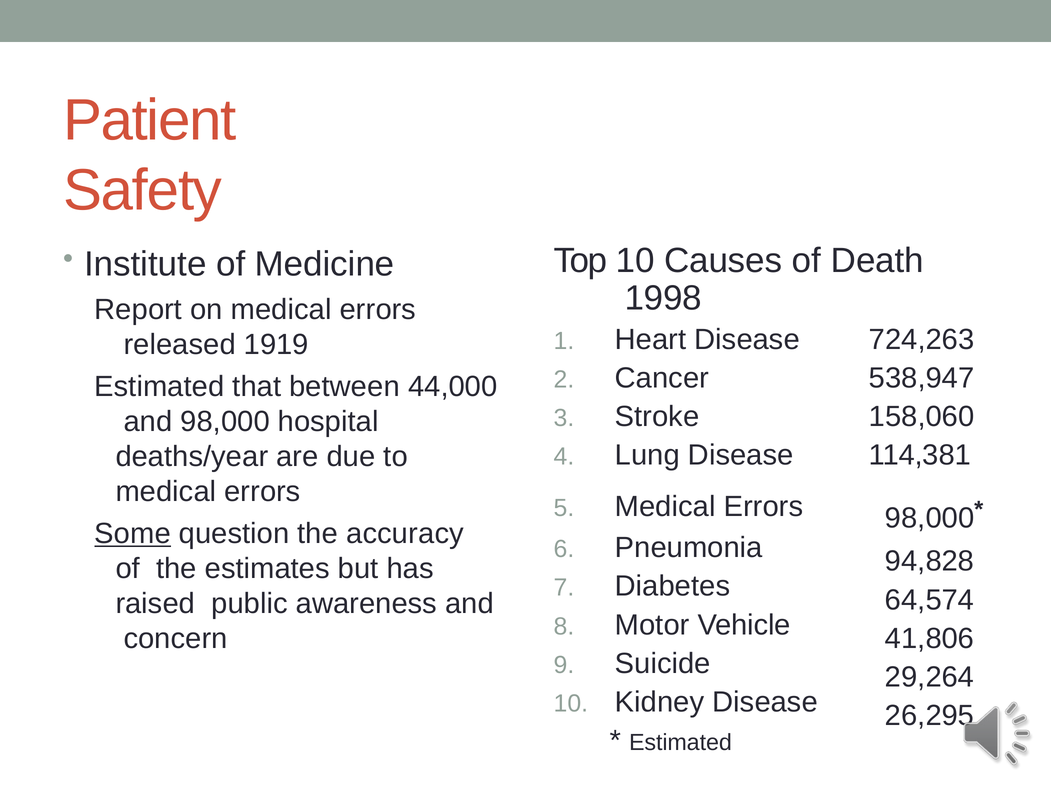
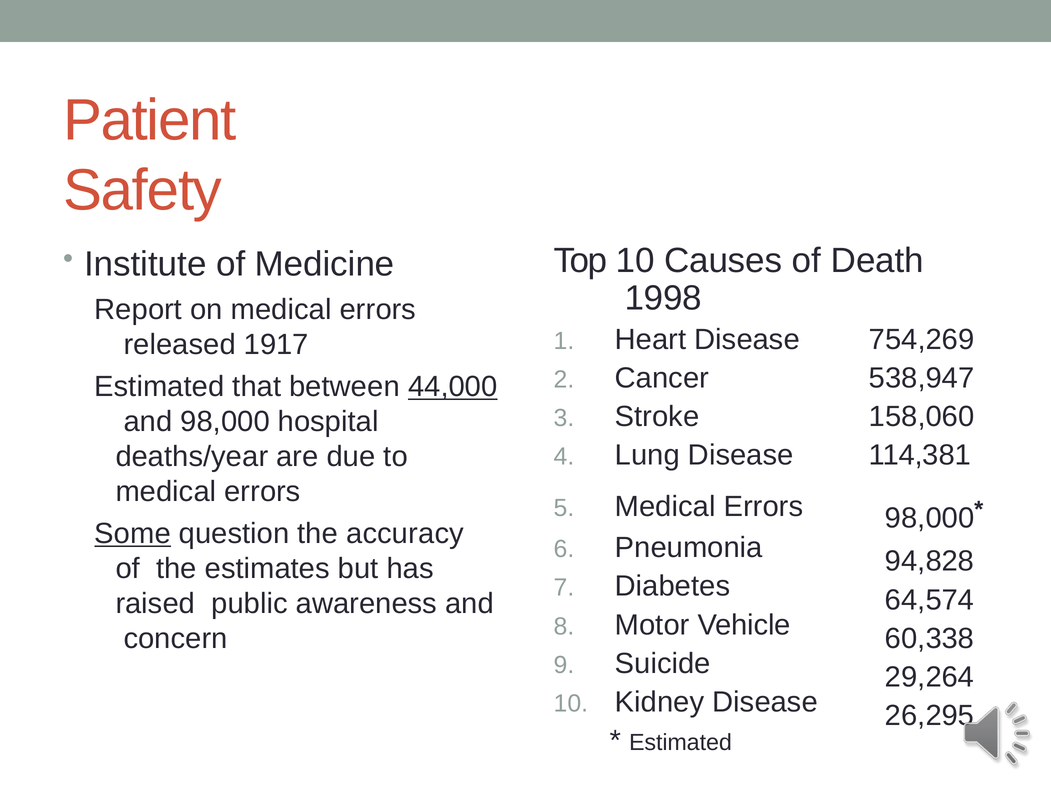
724,263: 724,263 -> 754,269
1919: 1919 -> 1917
44,000 underline: none -> present
41,806: 41,806 -> 60,338
